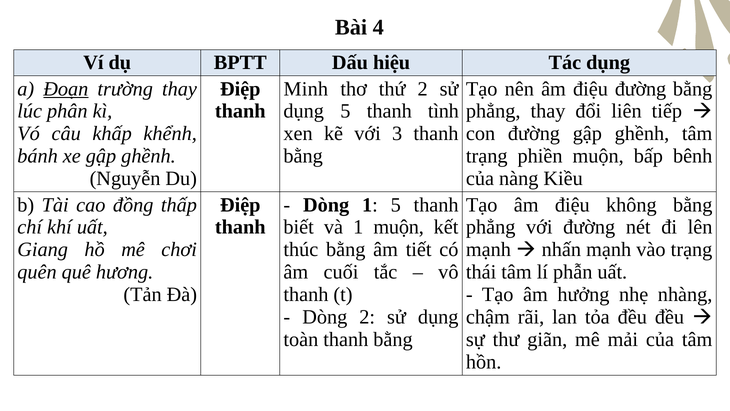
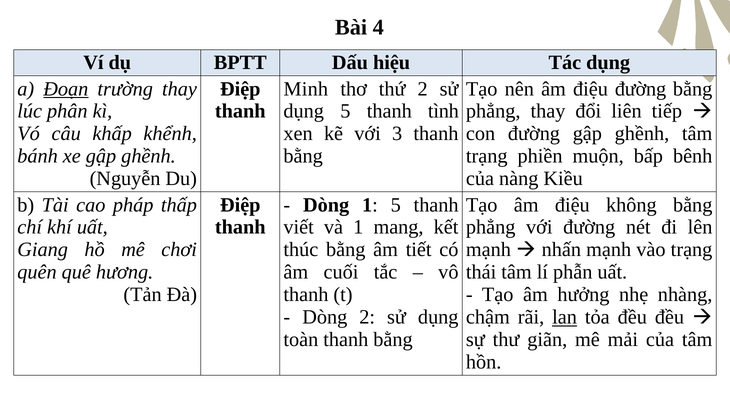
đồng: đồng -> pháp
biết: biết -> viết
1 muộn: muộn -> mang
lan underline: none -> present
